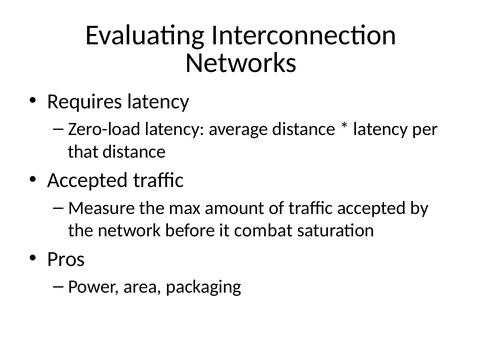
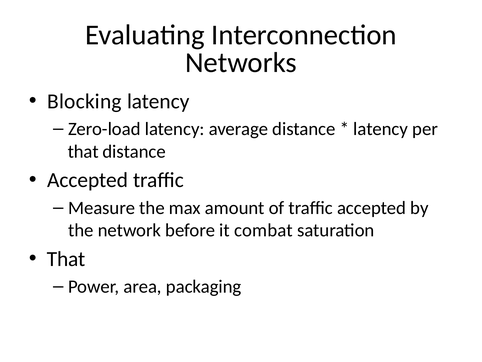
Requires: Requires -> Blocking
Pros at (66, 259): Pros -> That
